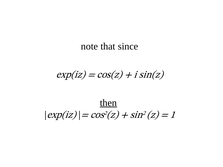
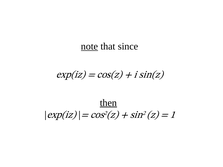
note underline: none -> present
